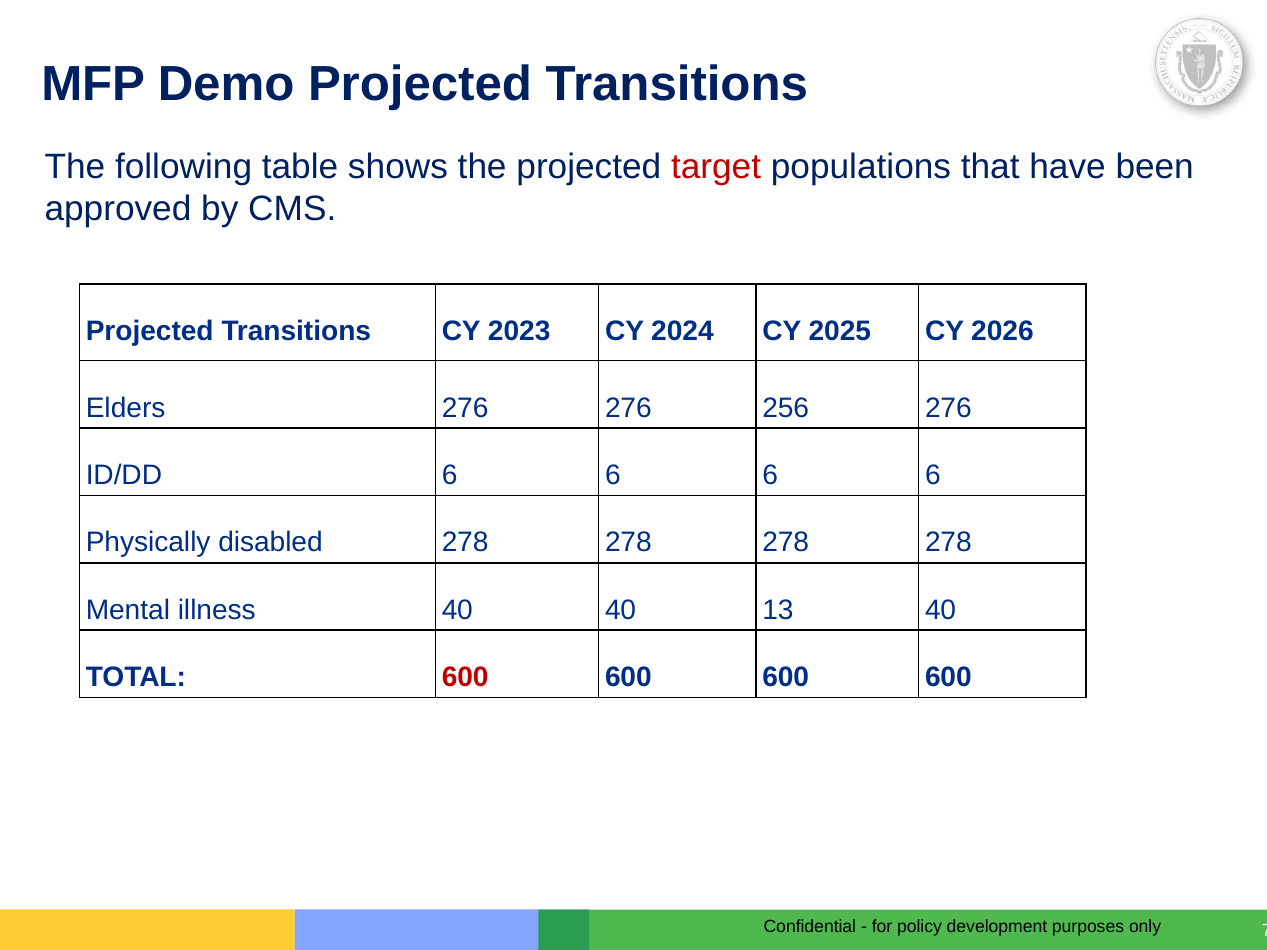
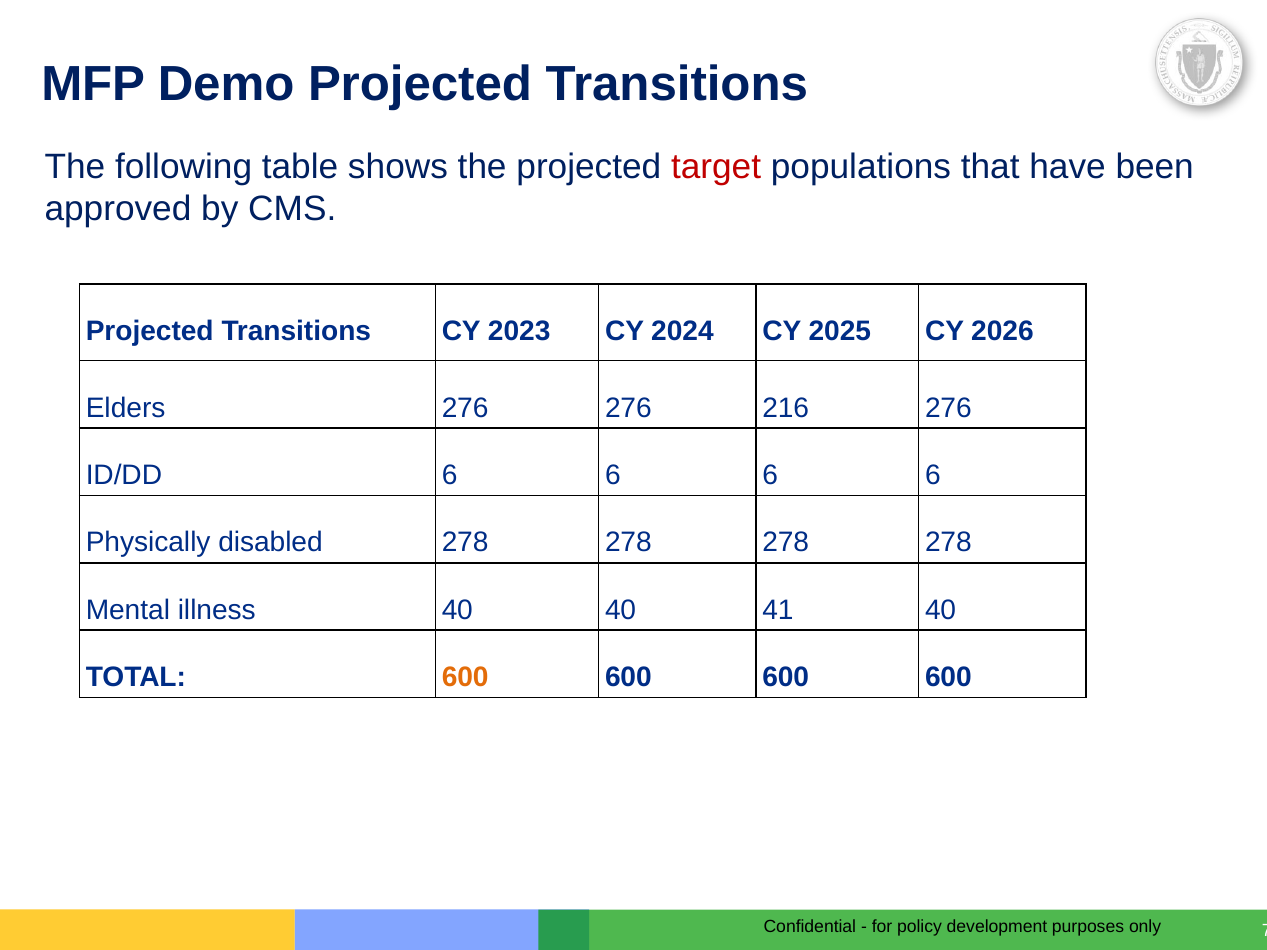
256: 256 -> 216
13: 13 -> 41
600 at (465, 678) colour: red -> orange
